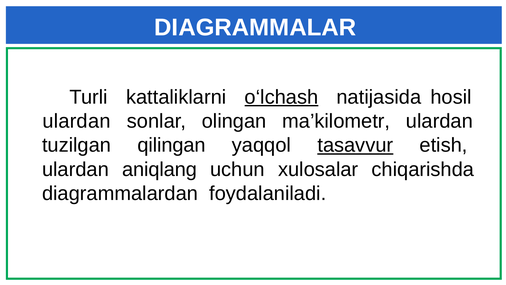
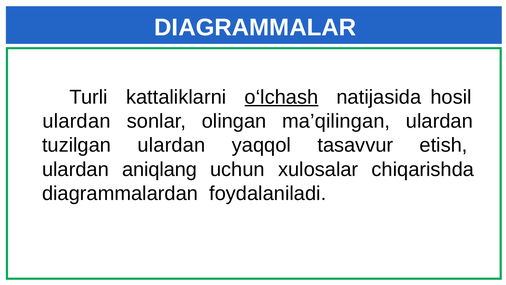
ma’kilometr: ma’kilometr -> ma’qilingan
tuzilgan qilingan: qilingan -> ulardan
tasavvur underline: present -> none
